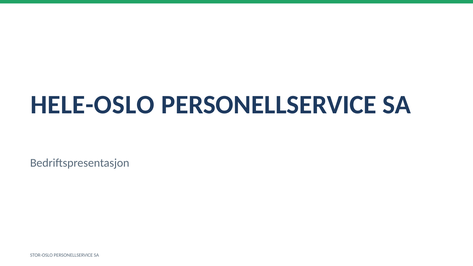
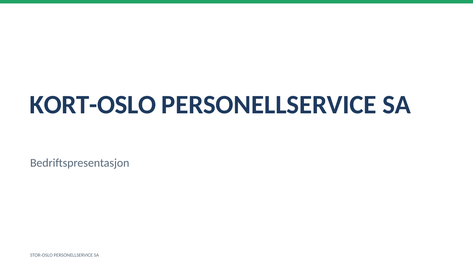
HELE-OSLO: HELE-OSLO -> KORT-OSLO
